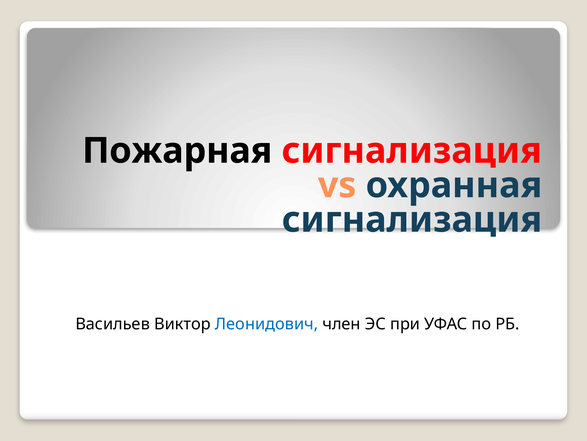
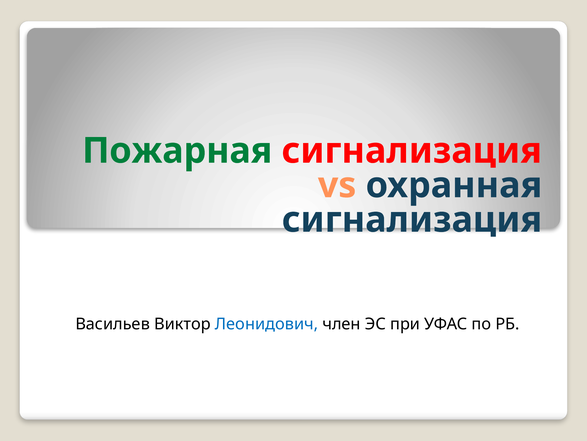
Пожарная colour: black -> green
